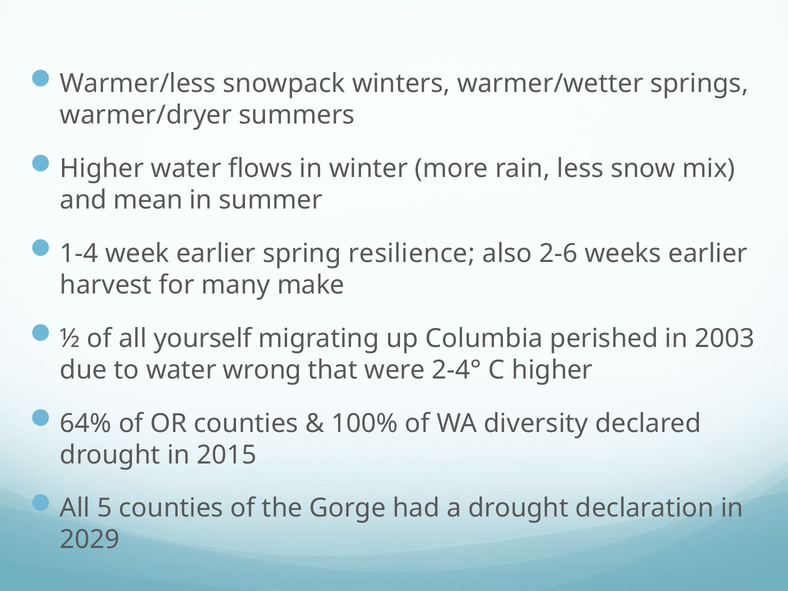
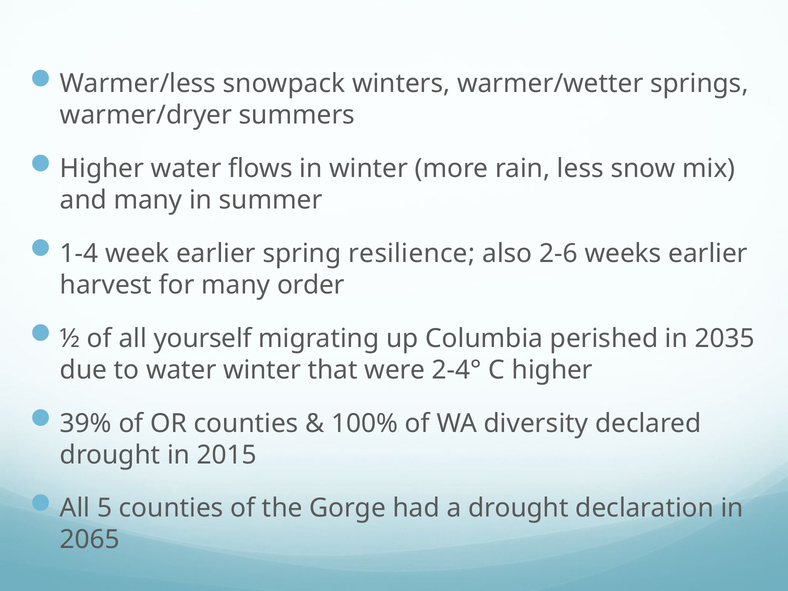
and mean: mean -> many
make: make -> order
2003: 2003 -> 2035
water wrong: wrong -> winter
64%: 64% -> 39%
2029: 2029 -> 2065
